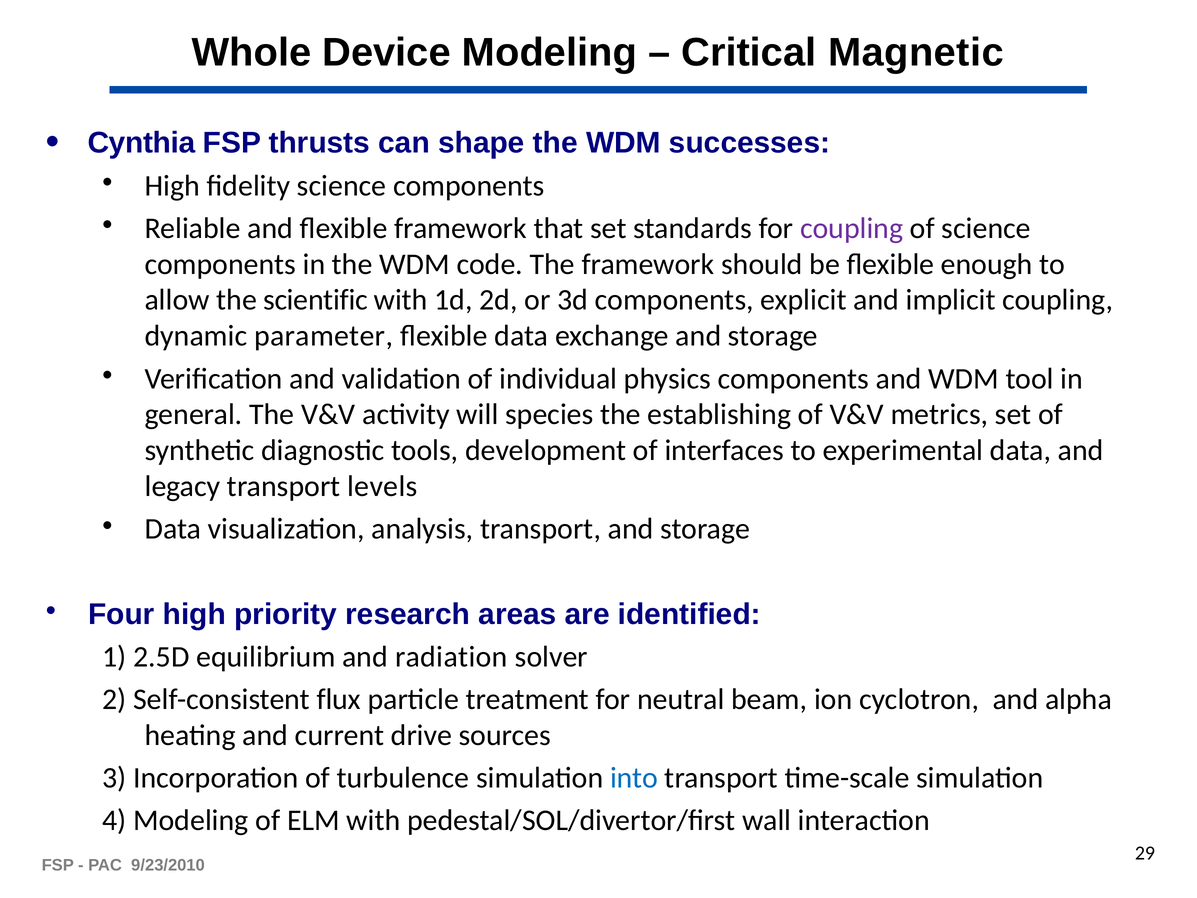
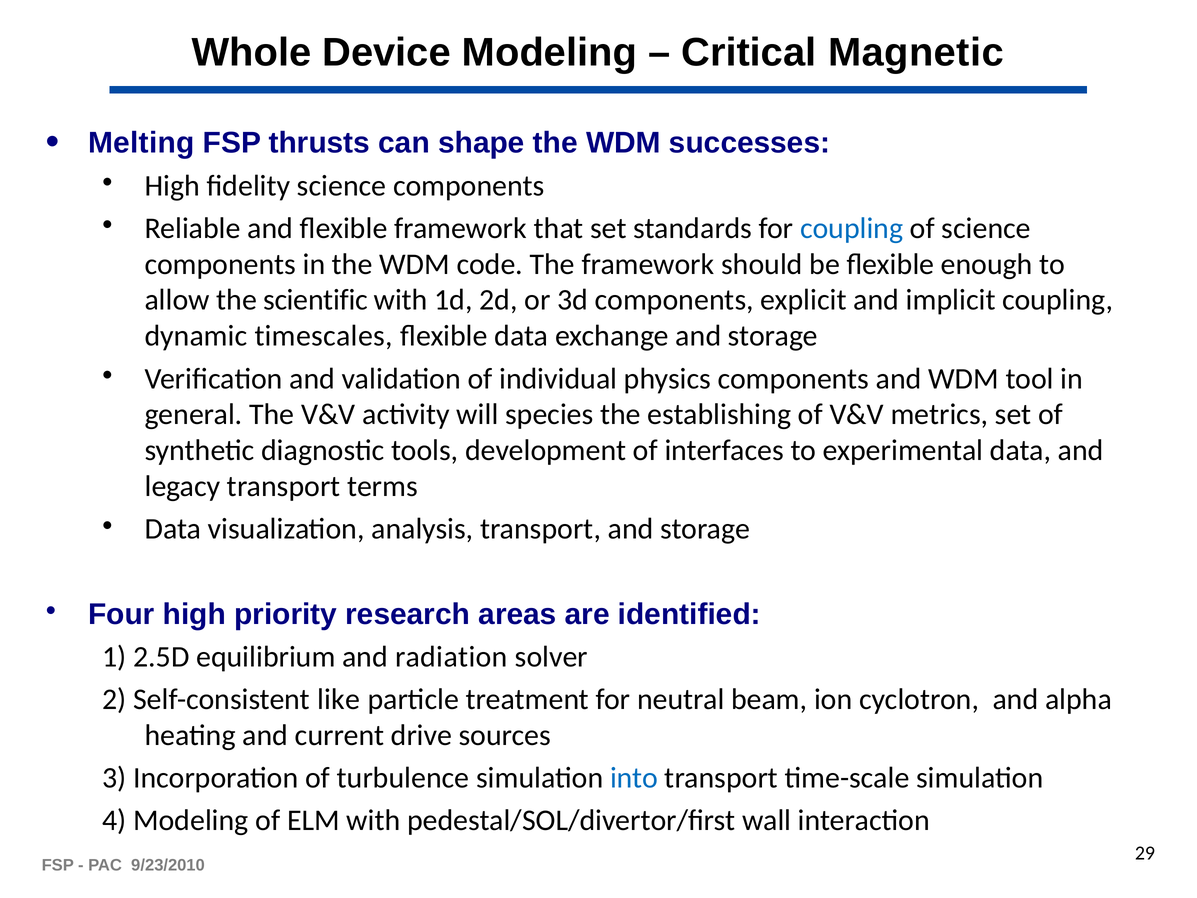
Cynthia: Cynthia -> Melting
coupling at (852, 228) colour: purple -> blue
parameter: parameter -> timescales
levels: levels -> terms
flux: flux -> like
